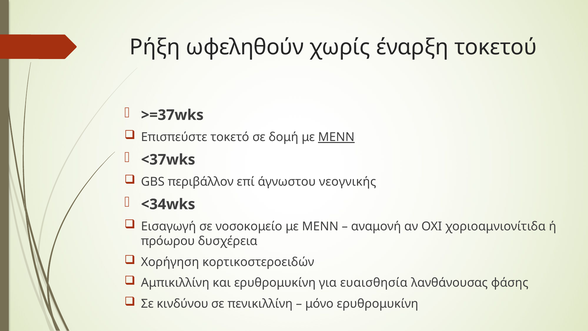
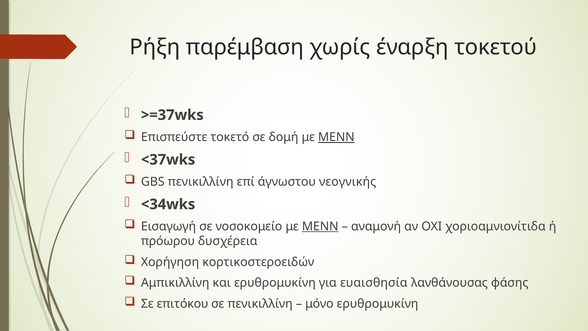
ωφεληθούν: ωφεληθούν -> παρέμβαση
GBS περιβάλλον: περιβάλλον -> πενικιλλίνη
ΜΕΝΝ at (320, 226) underline: none -> present
κινδύνου: κινδύνου -> επιτόκου
